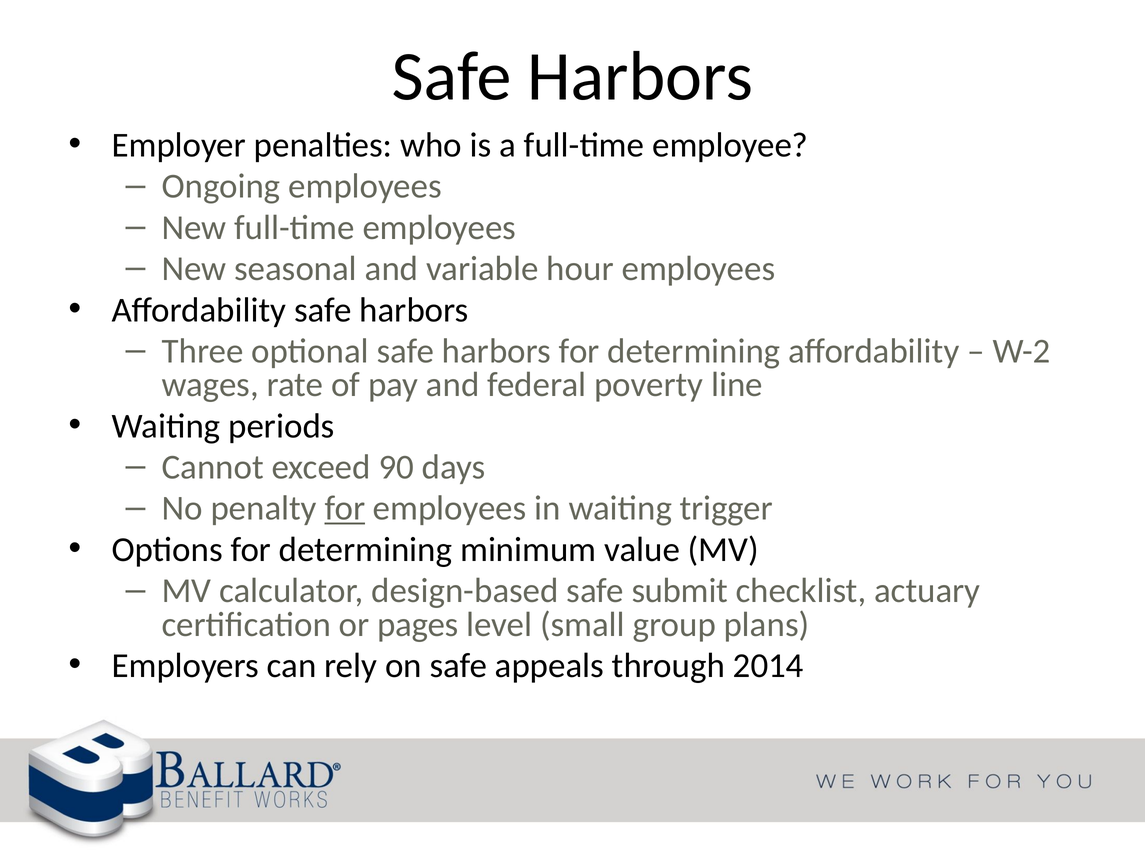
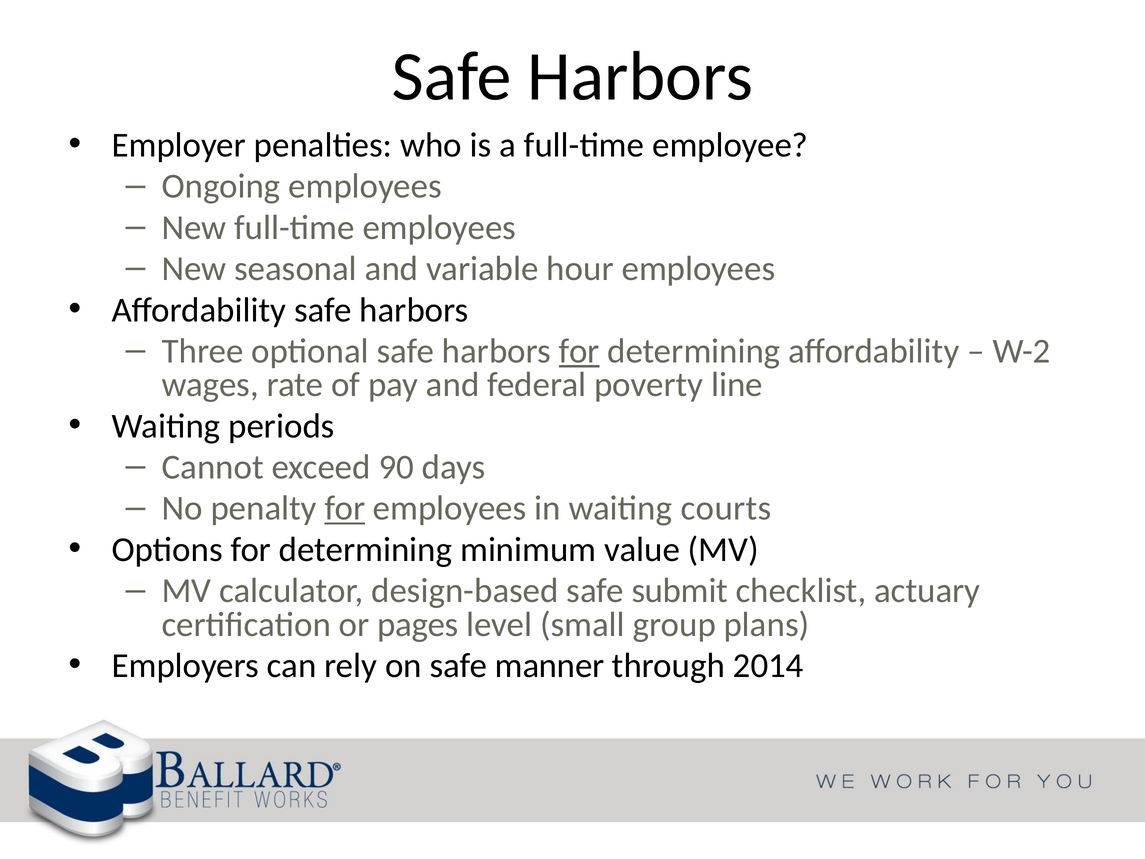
for at (579, 351) underline: none -> present
trigger: trigger -> courts
appeals: appeals -> manner
